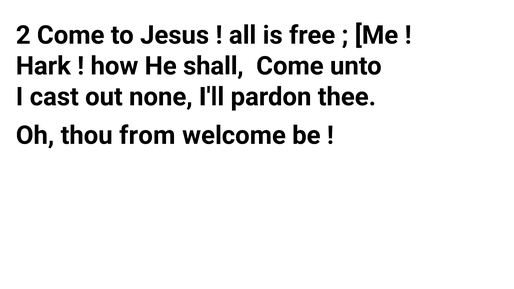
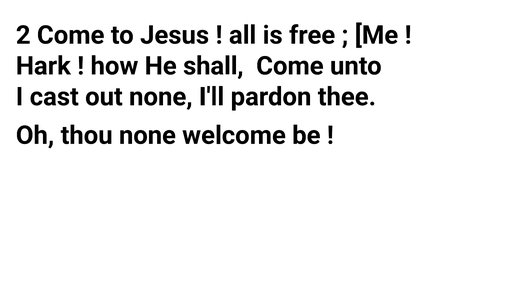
thou from: from -> none
